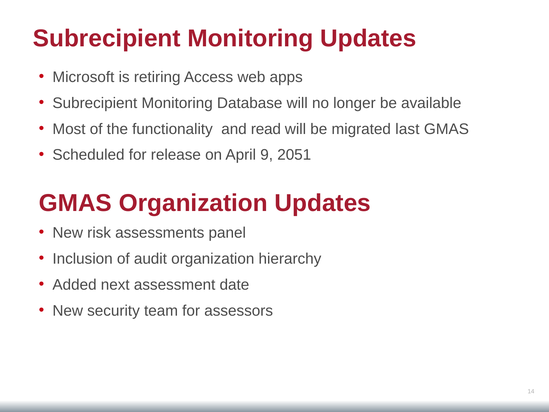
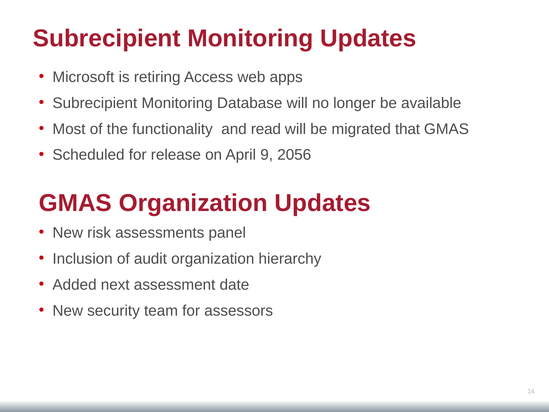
last: last -> that
2051: 2051 -> 2056
